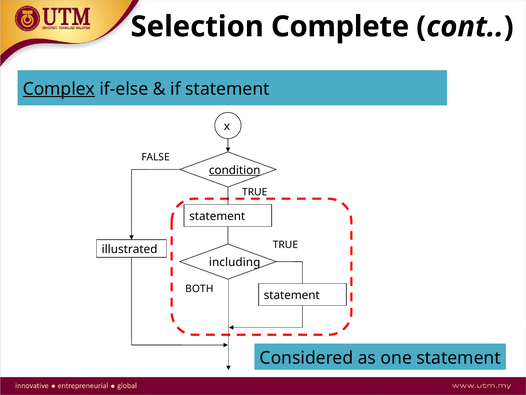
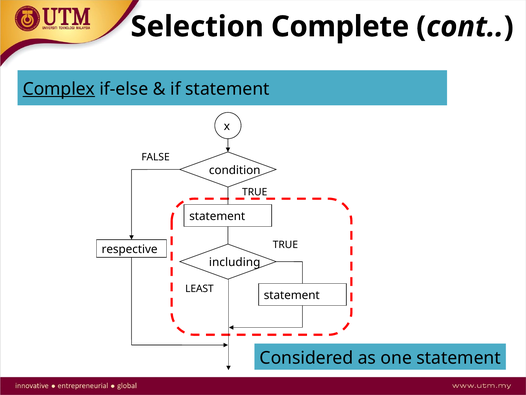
condition underline: present -> none
illustrated: illustrated -> respective
BOTH: BOTH -> LEAST
